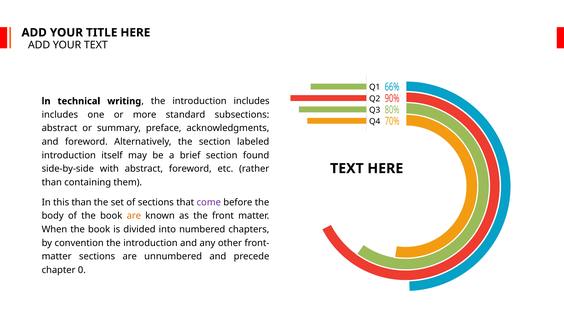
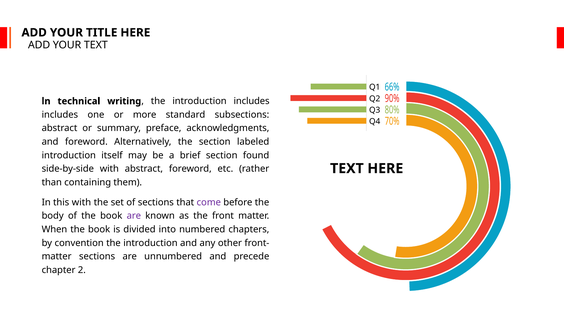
this than: than -> with
are at (134, 216) colour: orange -> purple
0: 0 -> 2
